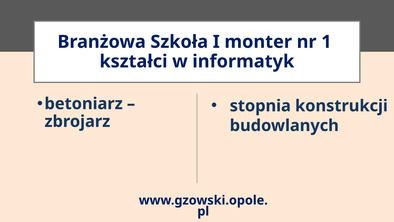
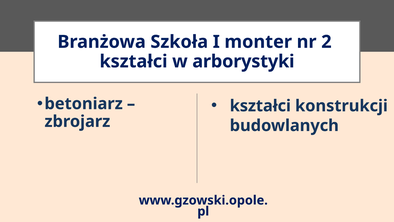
1: 1 -> 2
informatyk: informatyk -> arborystyki
stopnia at (260, 106): stopnia -> kształci
